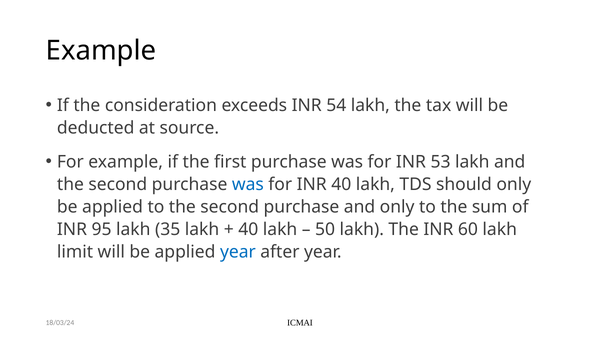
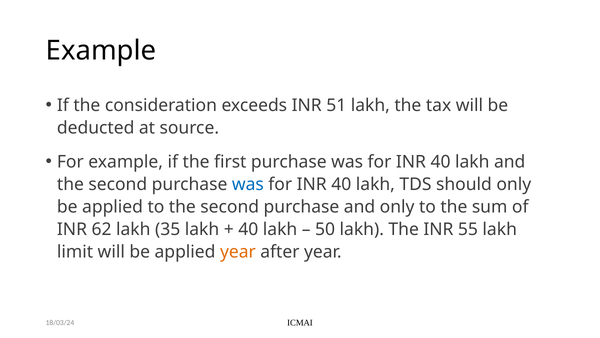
54: 54 -> 51
53 at (441, 162): 53 -> 40
95: 95 -> 62
60: 60 -> 55
year at (238, 251) colour: blue -> orange
